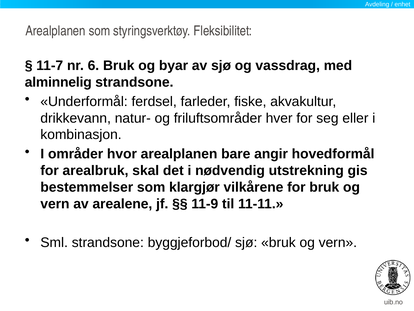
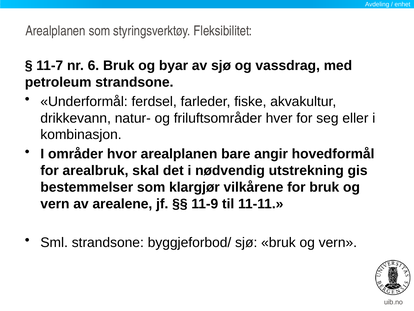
alminnelig: alminnelig -> petroleum
